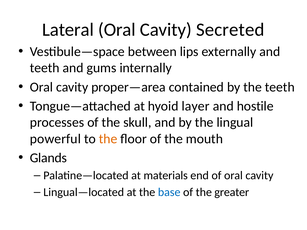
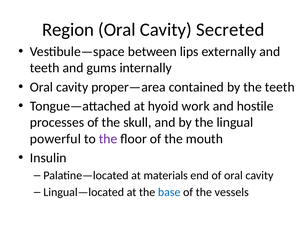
Lateral: Lateral -> Region
layer: layer -> work
the at (108, 139) colour: orange -> purple
Glands: Glands -> Insulin
greater: greater -> vessels
